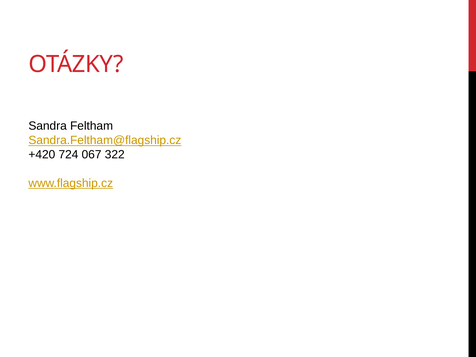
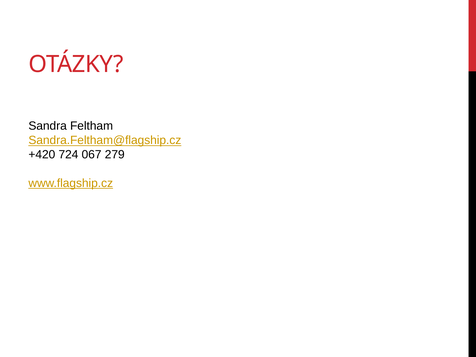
322: 322 -> 279
